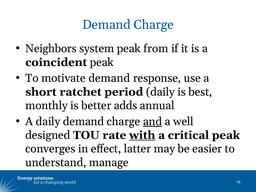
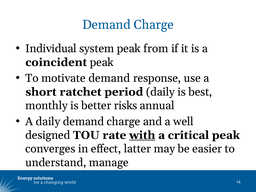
Neighbors: Neighbors -> Individual
adds: adds -> risks
and underline: present -> none
